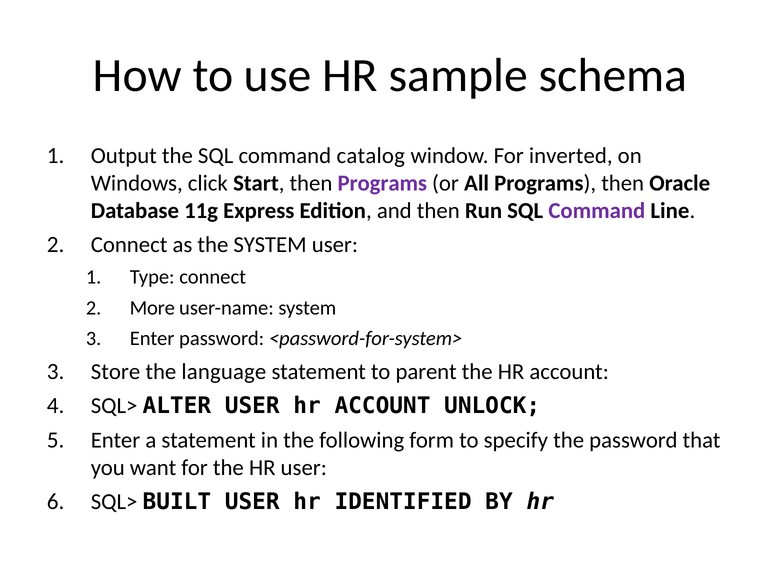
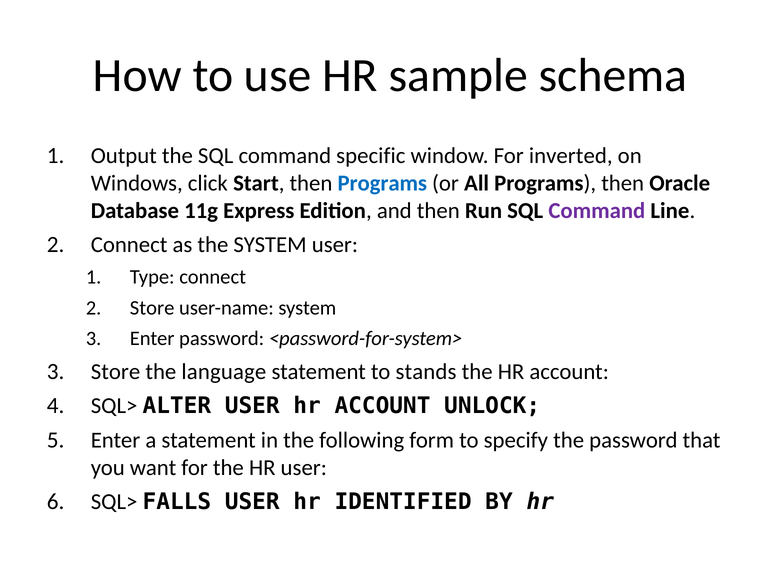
catalog: catalog -> specific
Programs at (382, 183) colour: purple -> blue
More at (152, 308): More -> Store
parent: parent -> stands
BUILT: BUILT -> FALLS
